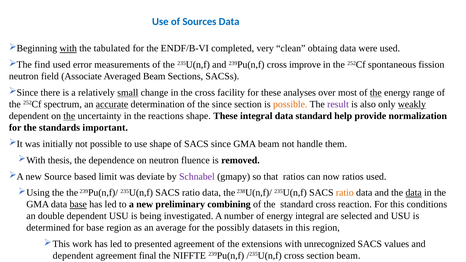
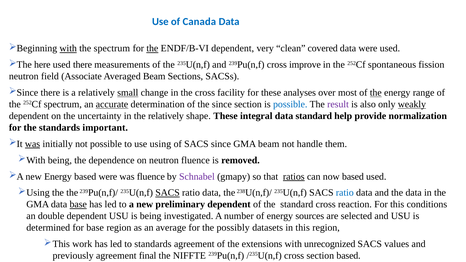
Sources: Sources -> Canada
the tabulated: tabulated -> spectrum
the at (152, 48) underline: none -> present
ENDF/B-VI completed: completed -> dependent
obtaing: obtaing -> covered
find: find -> here
used error: error -> there
possible at (290, 104) colour: orange -> blue
the at (69, 116) underline: present -> none
the reactions: reactions -> relatively
was at (33, 144) underline: none -> present
use shape: shape -> using
thesis at (60, 160): thesis -> being
new Source: Source -> Energy
based limit: limit -> were
was deviate: deviate -> fluence
ratios at (294, 177) underline: none -> present
now ratios: ratios -> based
SACS at (167, 193) underline: none -> present
ratio at (345, 193) colour: orange -> blue
data at (414, 193) underline: present -> none
preliminary combining: combining -> dependent
energy integral: integral -> sources
to presented: presented -> standards
dependent at (73, 256): dependent -> previously
section beam: beam -> based
